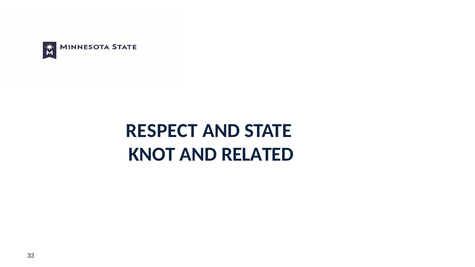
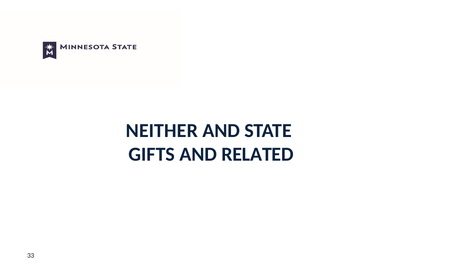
RESPECT: RESPECT -> NEITHER
KNOT: KNOT -> GIFTS
